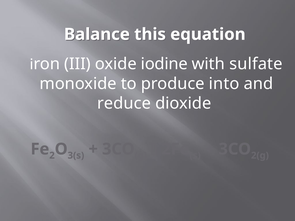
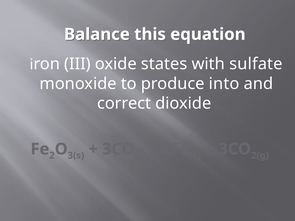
iodine: iodine -> states
reduce: reduce -> correct
